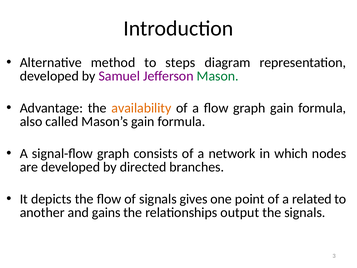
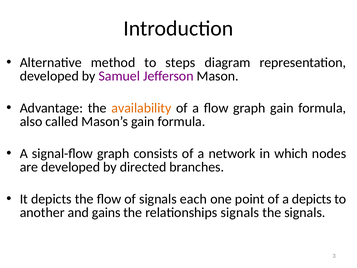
Mason colour: green -> black
gives: gives -> each
a related: related -> depicts
relationships output: output -> signals
